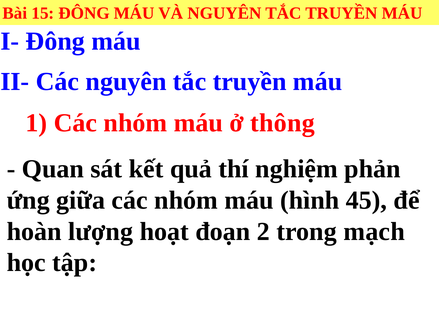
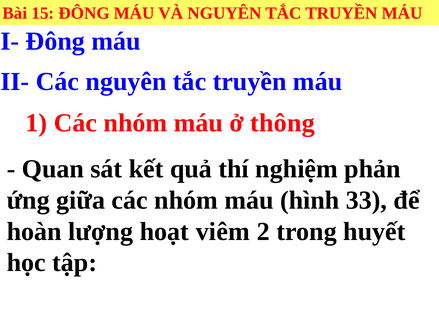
45: 45 -> 33
đoạn: đoạn -> viêm
mạch: mạch -> huyết
